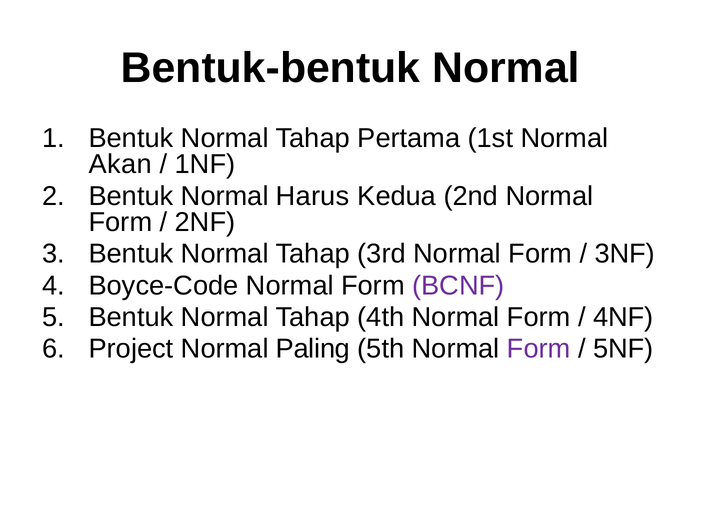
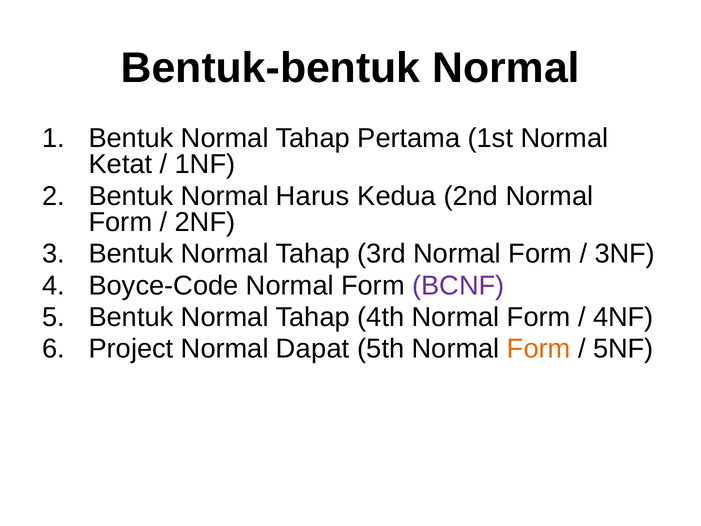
Akan: Akan -> Ketat
Paling: Paling -> Dapat
Form at (539, 349) colour: purple -> orange
